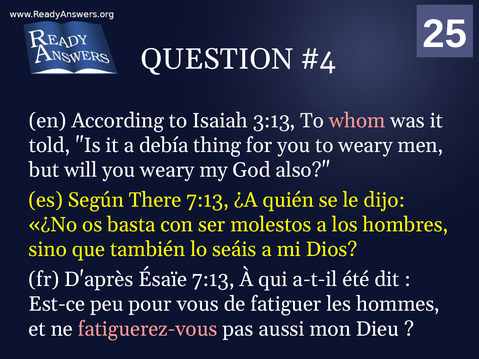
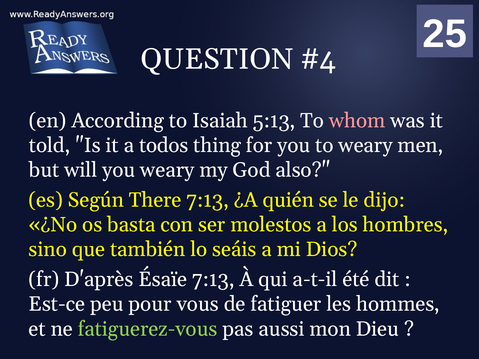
3:13: 3:13 -> 5:13
debía: debía -> todos
fatiguerez-vous colour: pink -> light green
